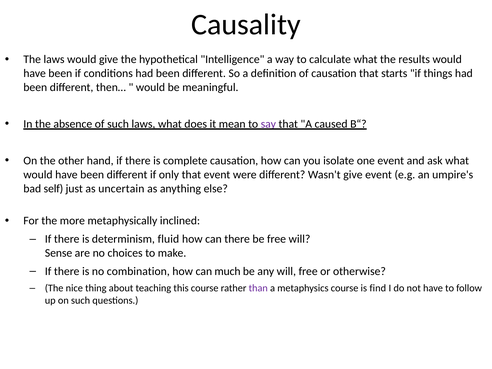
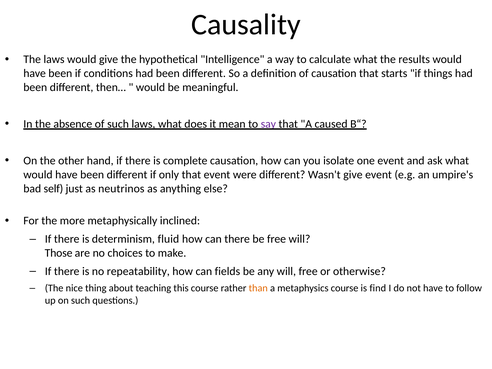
uncertain: uncertain -> neutrinos
Sense: Sense -> Those
combination: combination -> repeatability
much: much -> fields
than colour: purple -> orange
